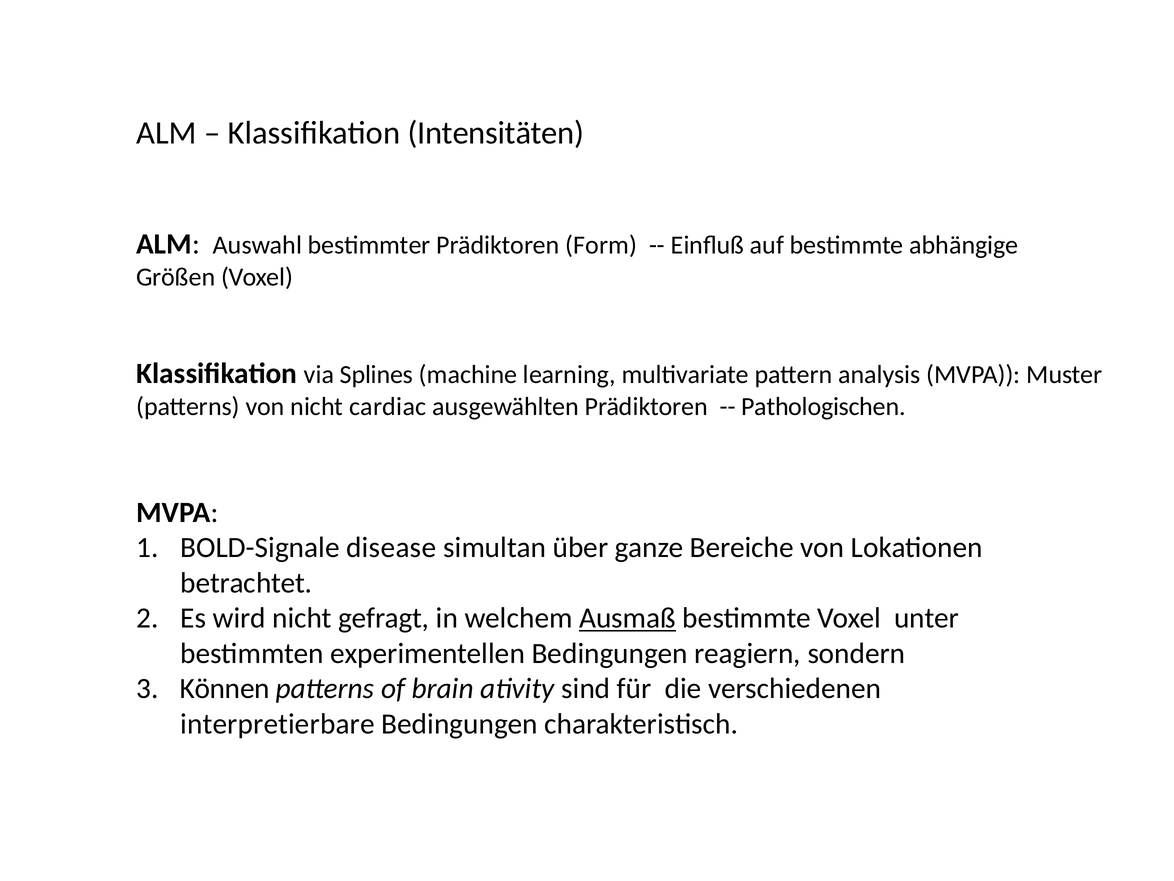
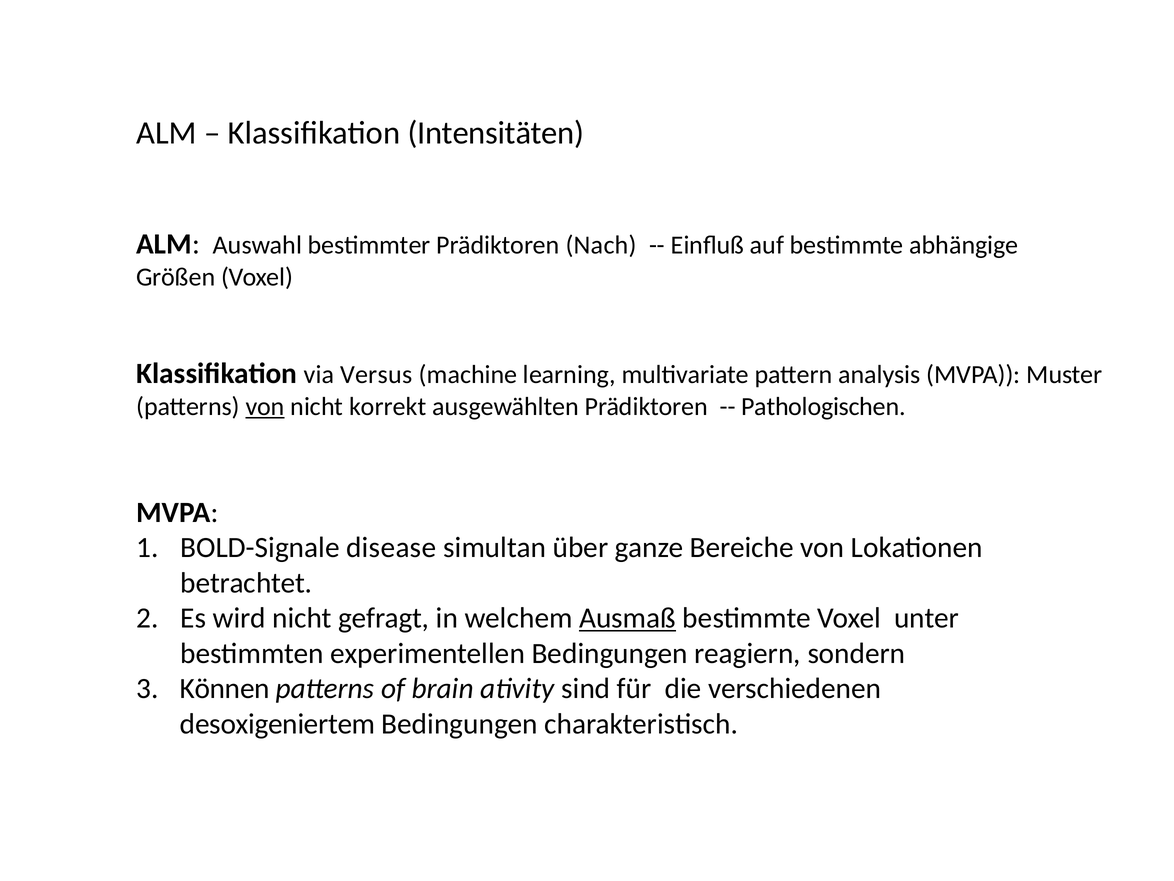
Form: Form -> Nach
Splines: Splines -> Versus
von at (265, 406) underline: none -> present
cardiac: cardiac -> korrekt
interpretierbare: interpretierbare -> desoxigeniertem
